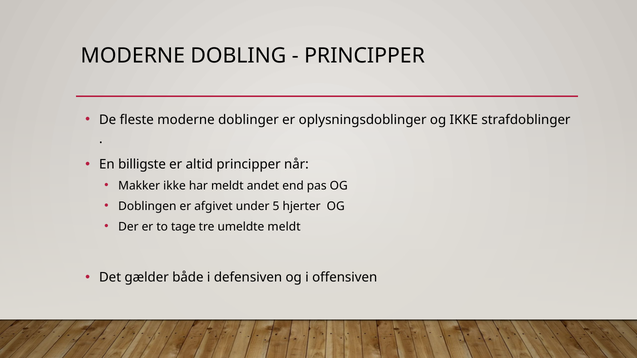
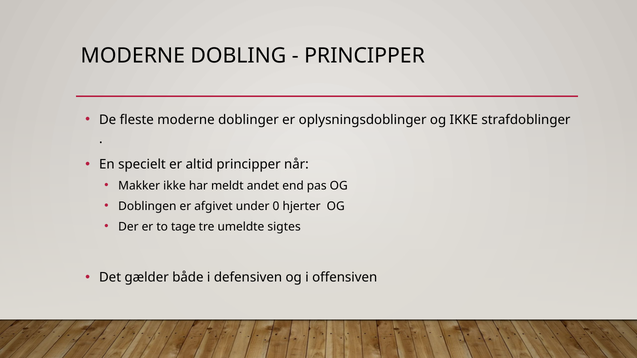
billigste: billigste -> specielt
5: 5 -> 0
umeldte meldt: meldt -> sigtes
